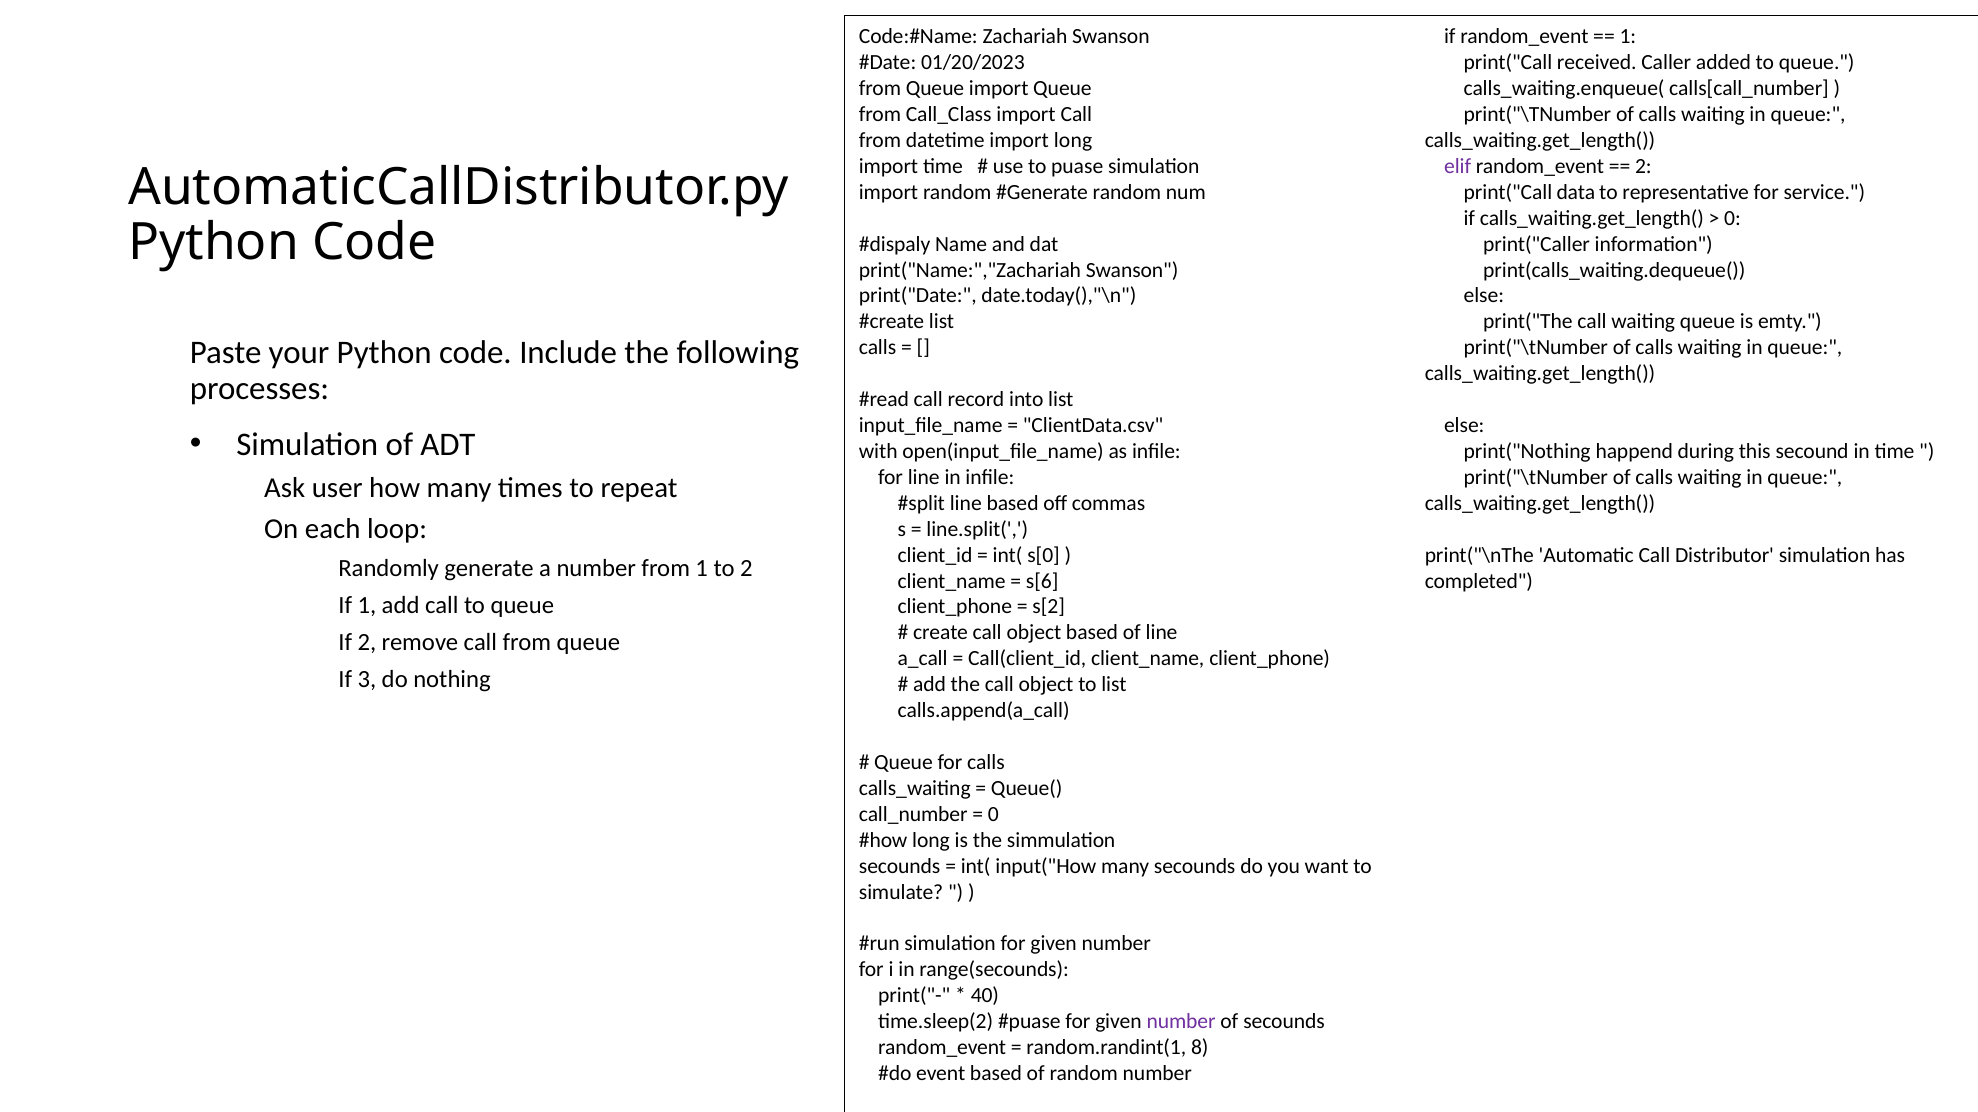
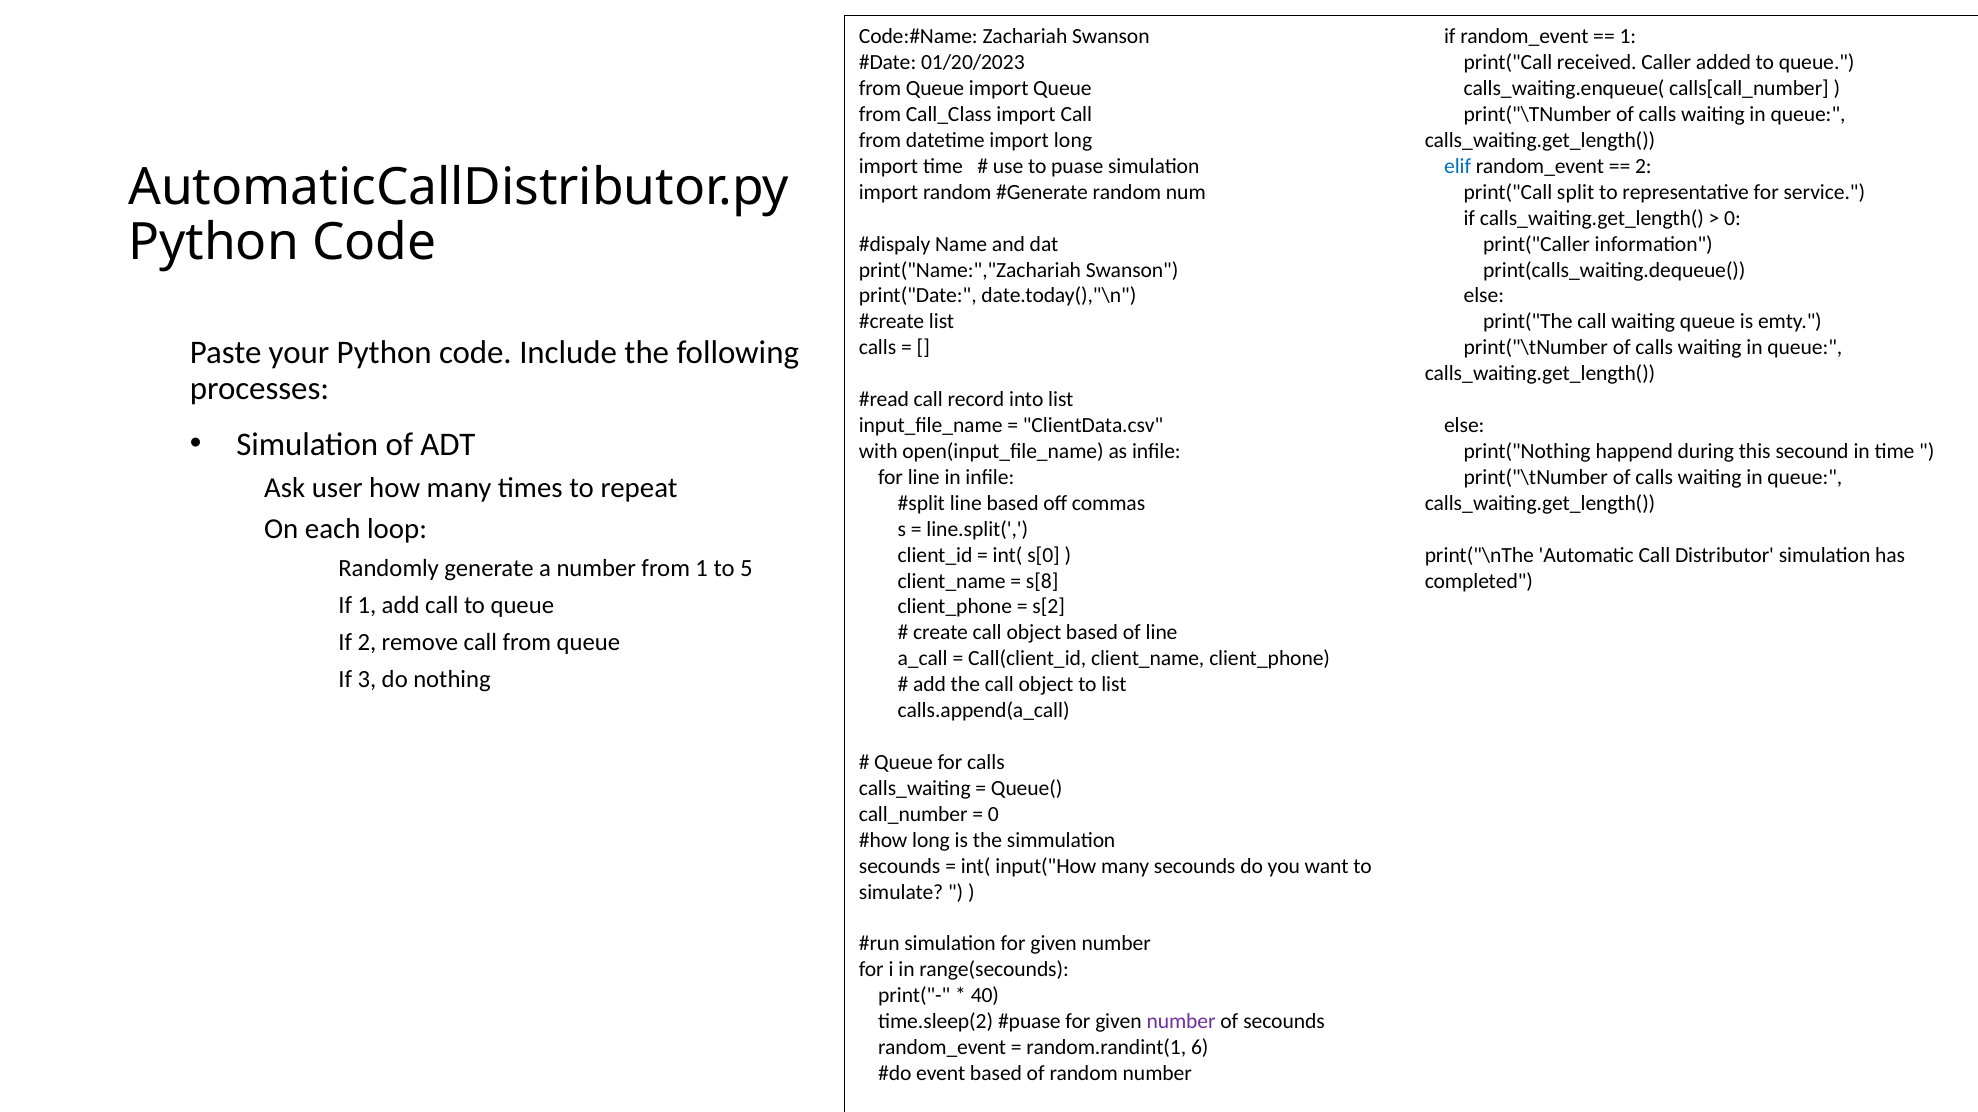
elif colour: purple -> blue
data: data -> split
to 2: 2 -> 5
s[6: s[6 -> s[8
8: 8 -> 6
